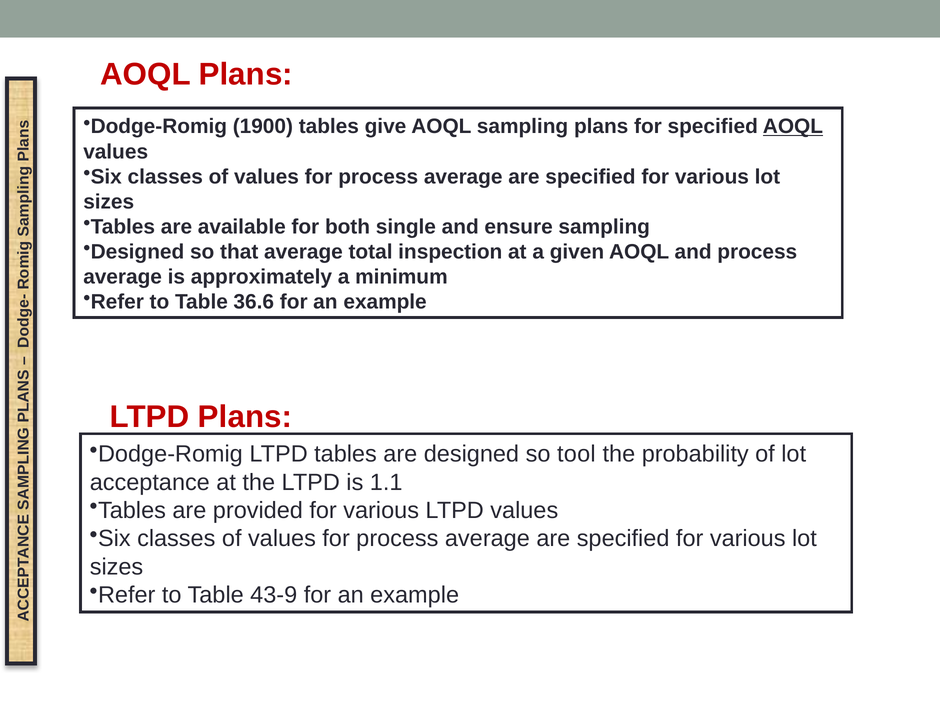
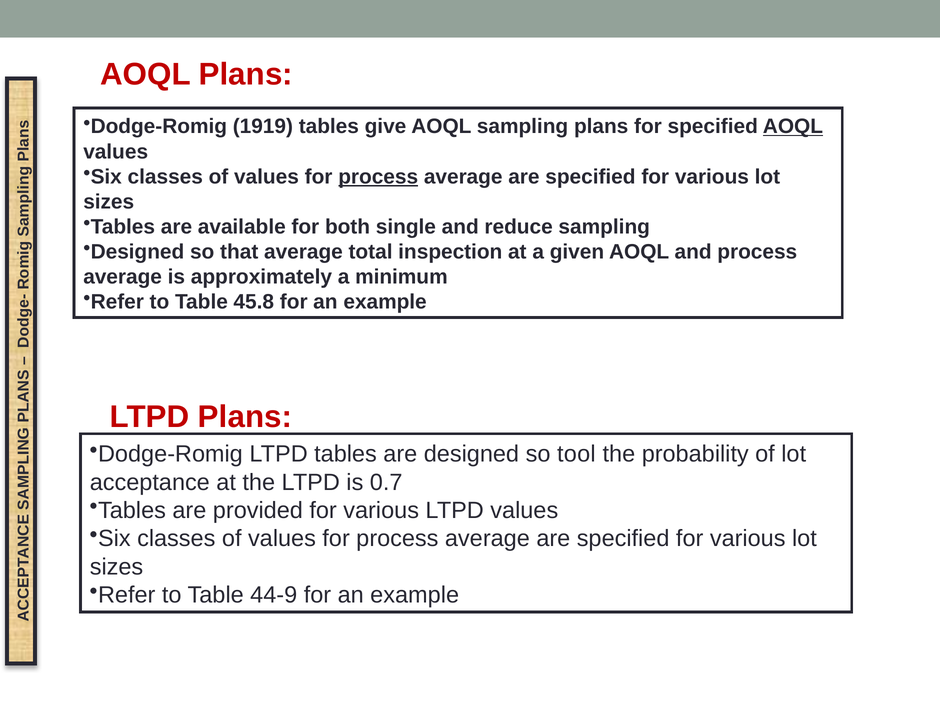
1900: 1900 -> 1919
process at (378, 177) underline: none -> present
ensure: ensure -> reduce
36.6: 36.6 -> 45.8
1.1: 1.1 -> 0.7
43-9: 43-9 -> 44-9
